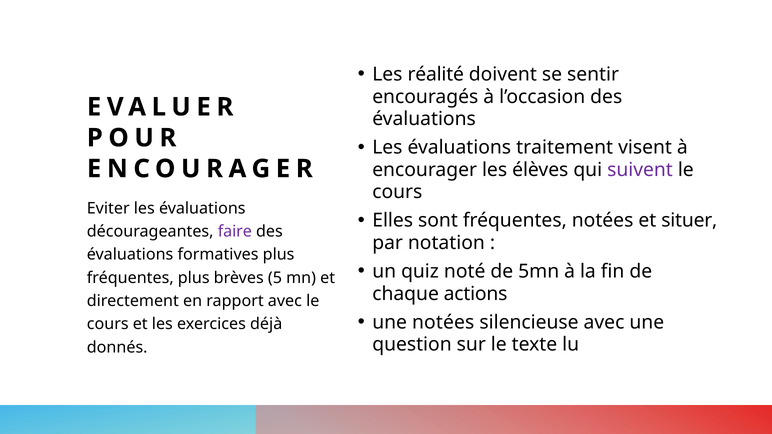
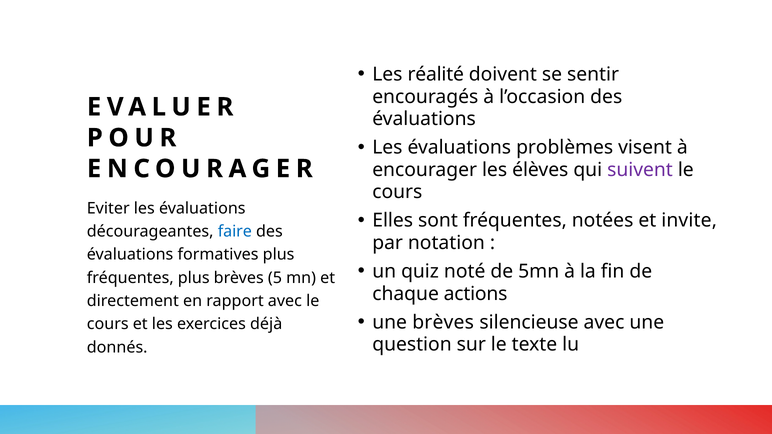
traitement: traitement -> problèmes
situer: situer -> invite
faire colour: purple -> blue
une notées: notées -> brèves
